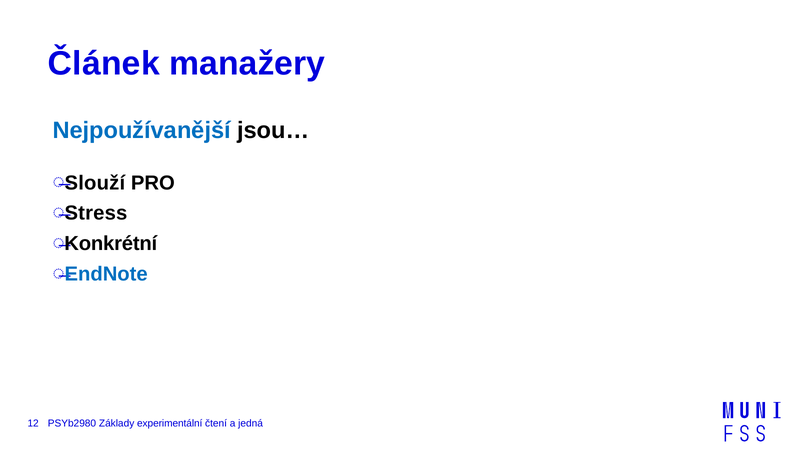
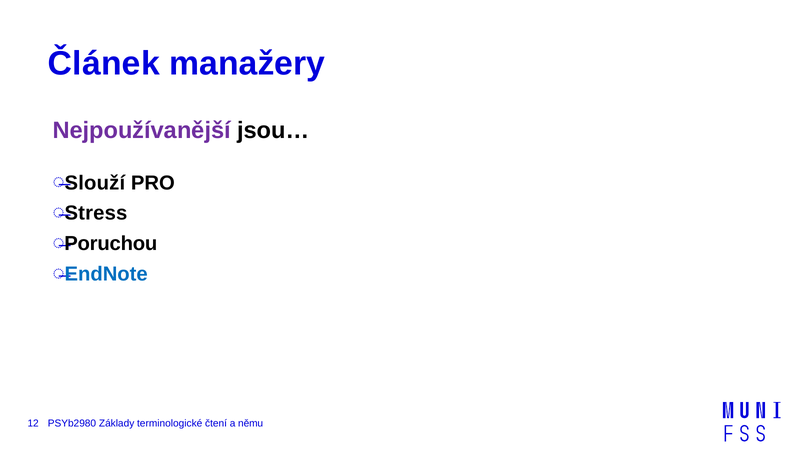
Nejpoužívanější colour: blue -> purple
Konkrétní: Konkrétní -> Poruchou
experimentální: experimentální -> terminologické
jedná: jedná -> němu
